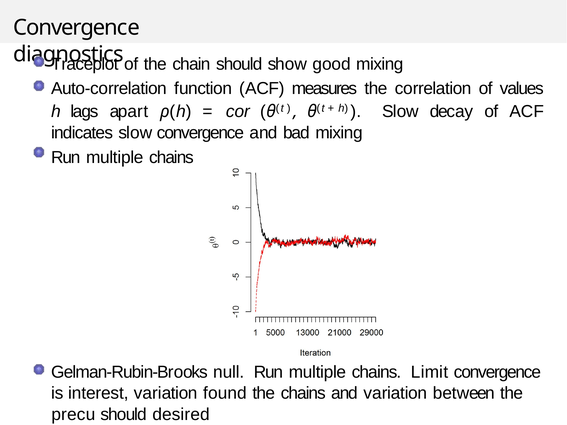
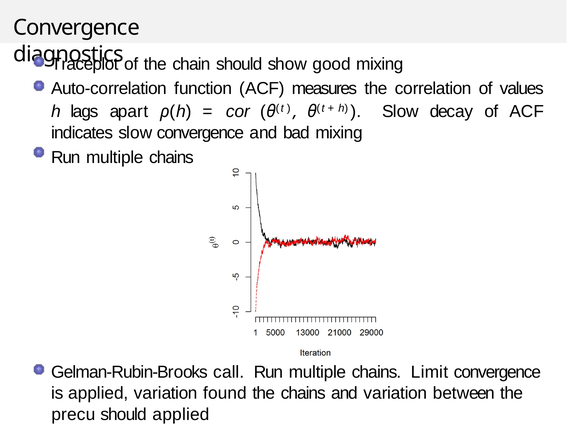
null: null -> call
is interest: interest -> applied
should desired: desired -> applied
